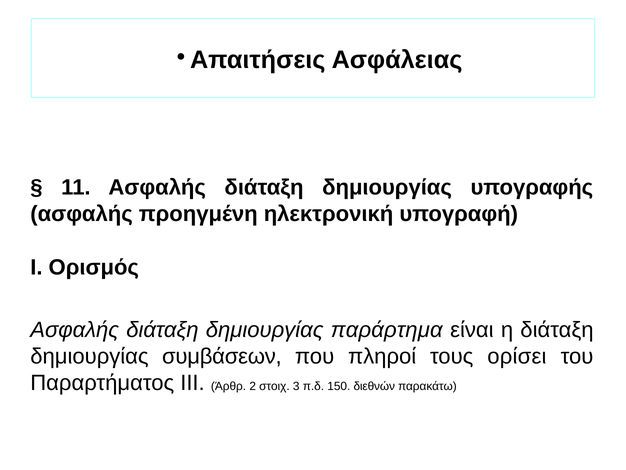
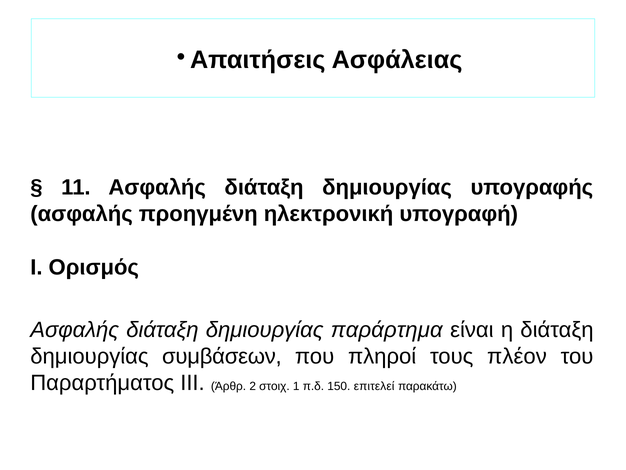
ορίσει: ορίσει -> πλέον
3: 3 -> 1
διεθνών: διεθνών -> επιτελεί
